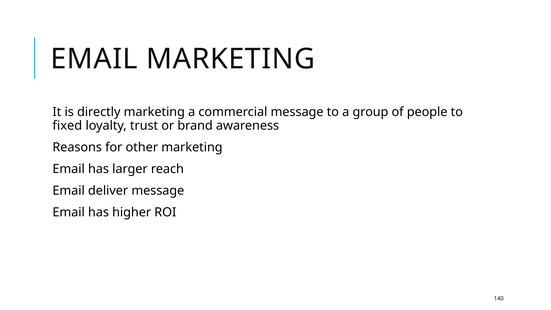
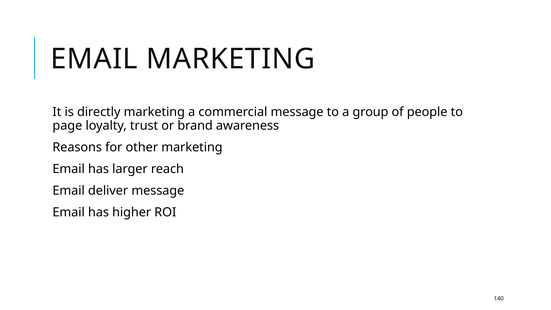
fixed: fixed -> page
